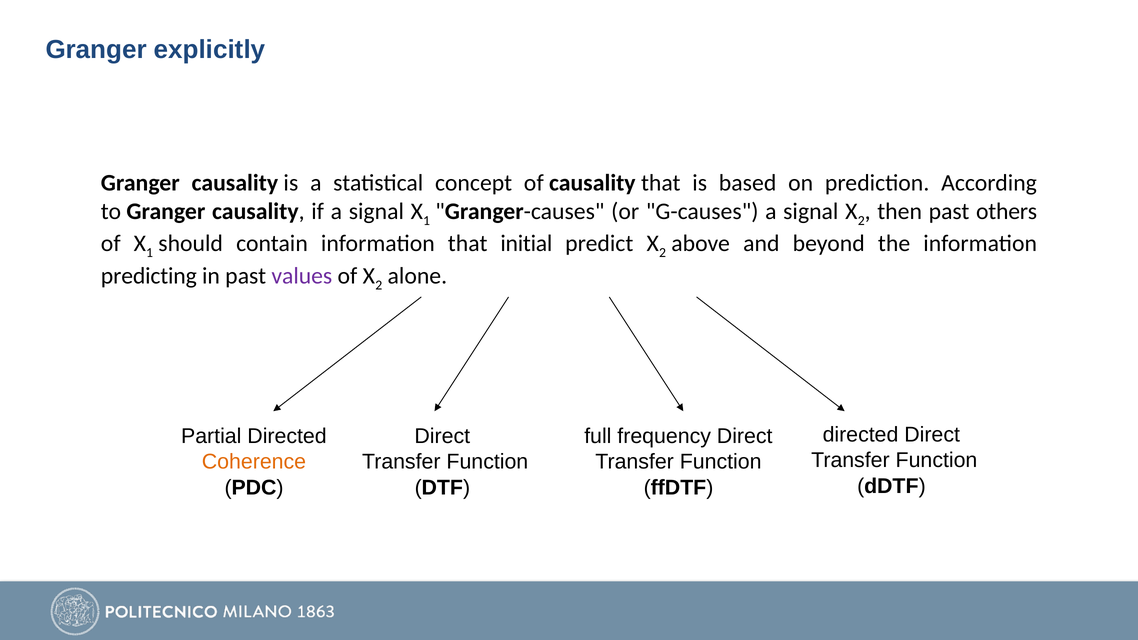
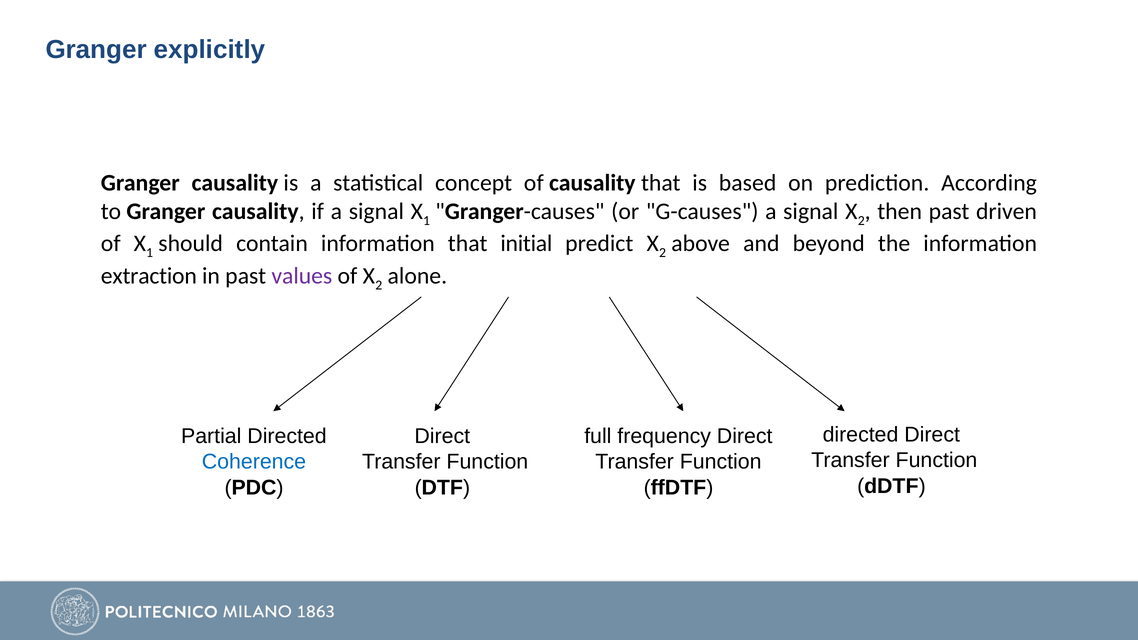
others: others -> driven
predicting: predicting -> extraction
Coherence colour: orange -> blue
